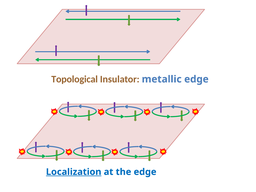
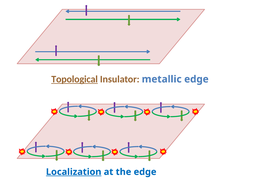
Topological underline: none -> present
